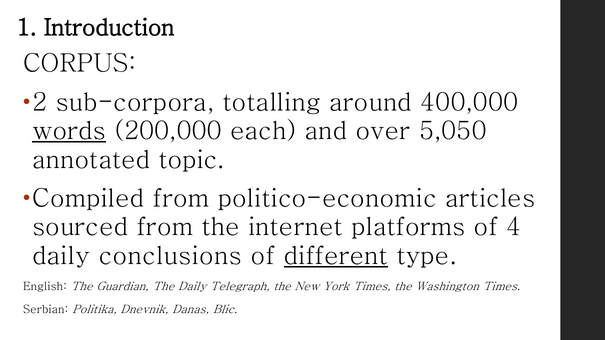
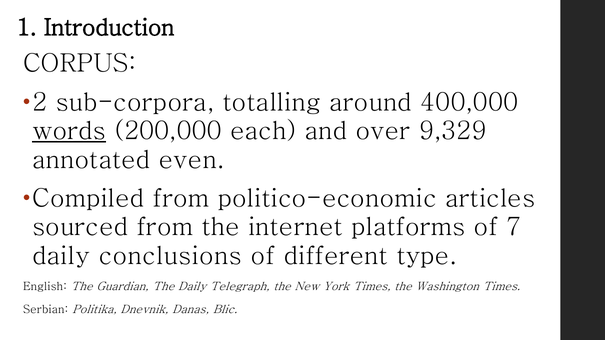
5,050: 5,050 -> 9,329
topic: topic -> even
4: 4 -> 7
different underline: present -> none
